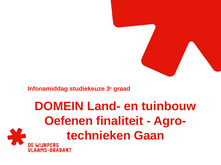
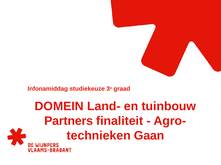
Oefenen: Oefenen -> Partners
